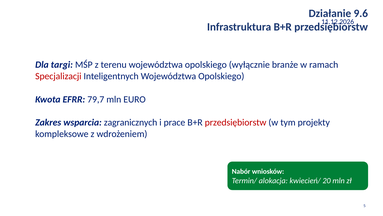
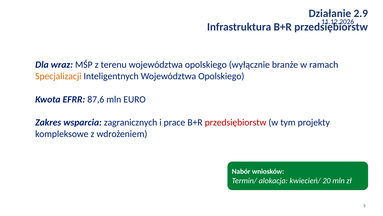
9.6: 9.6 -> 2.9
targi: targi -> wraz
Specjalizacji colour: red -> orange
79,7: 79,7 -> 87,6
